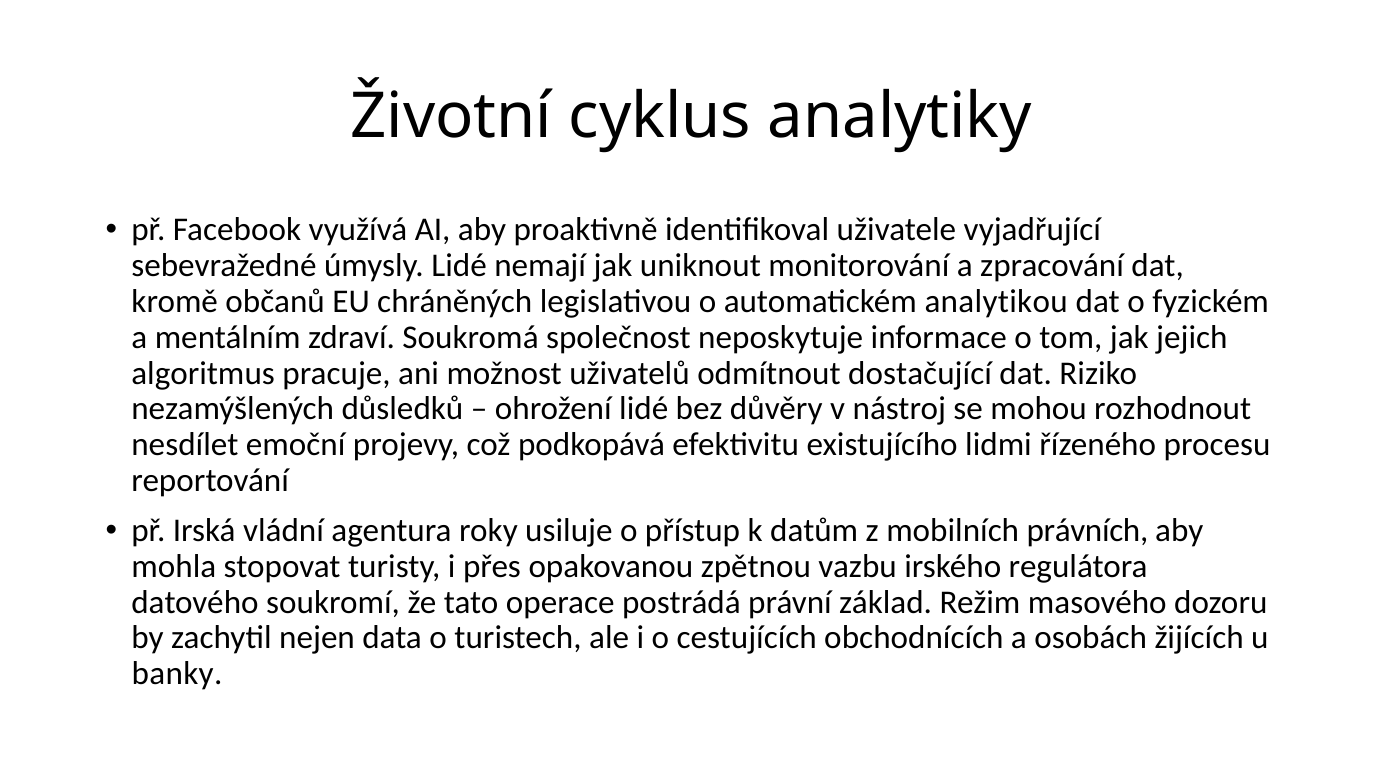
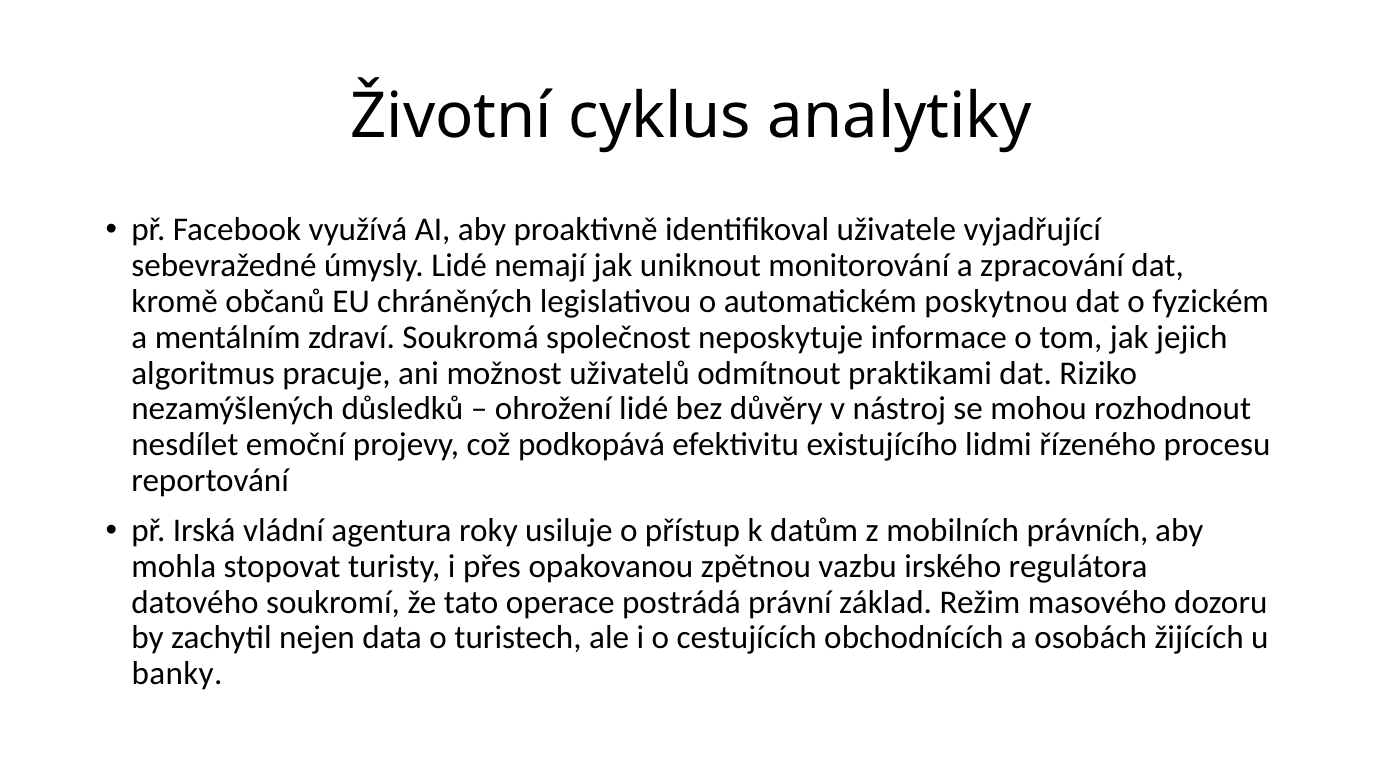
analytikou: analytikou -> poskytnou
dostačující: dostačující -> praktikami
